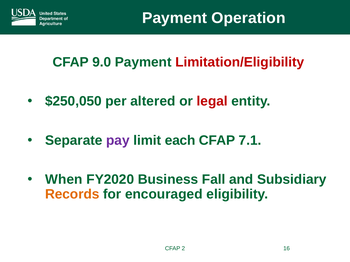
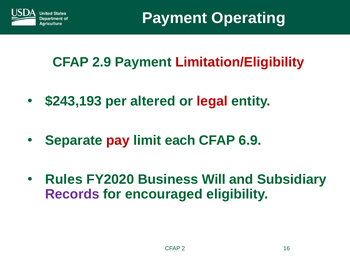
Operation: Operation -> Operating
9.0: 9.0 -> 2.9
$250,050: $250,050 -> $243,193
pay colour: purple -> red
7.1: 7.1 -> 6.9
When: When -> Rules
Fall: Fall -> Will
Records colour: orange -> purple
